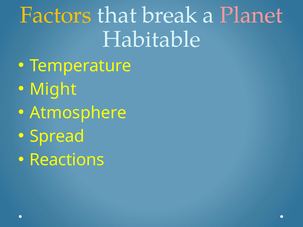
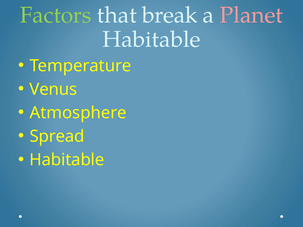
Factors colour: yellow -> light green
Might: Might -> Venus
Reactions at (67, 160): Reactions -> Habitable
